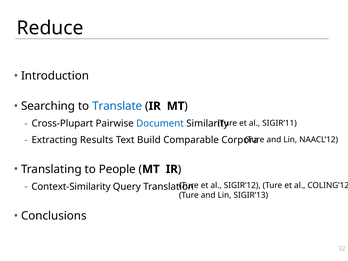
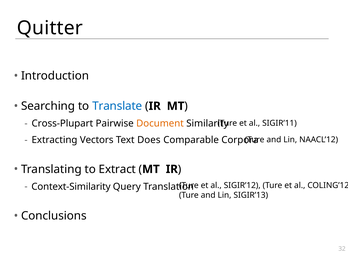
Reduce: Reduce -> Quitter
Document colour: blue -> orange
Results: Results -> Vectors
Build: Build -> Does
People: People -> Extract
